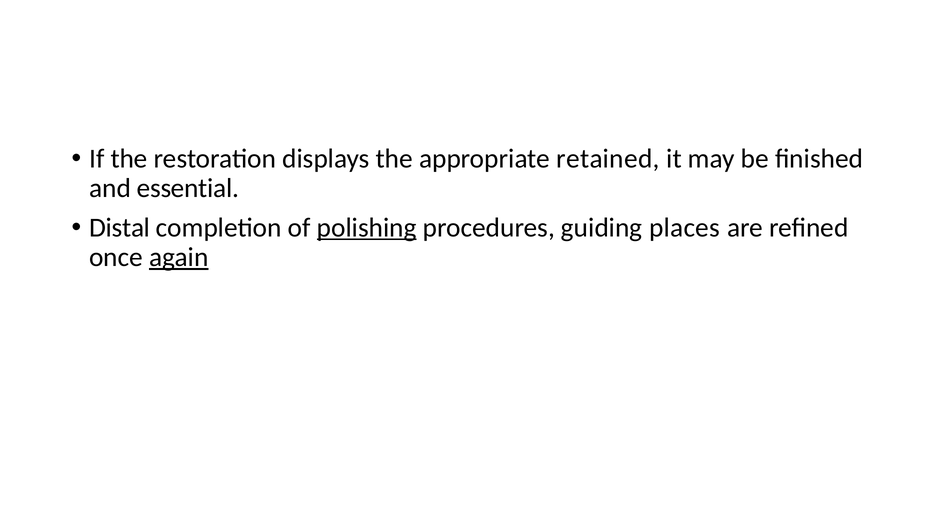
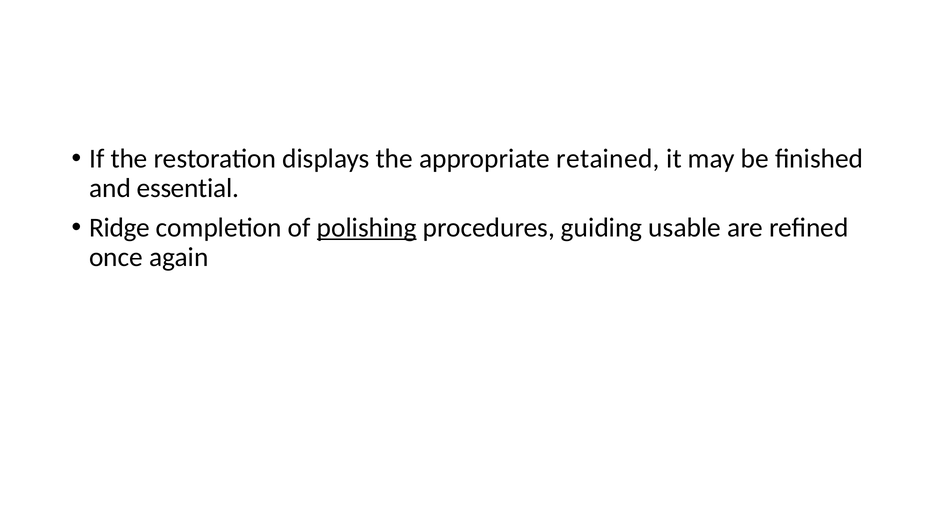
Distal: Distal -> Ridge
places: places -> usable
again underline: present -> none
